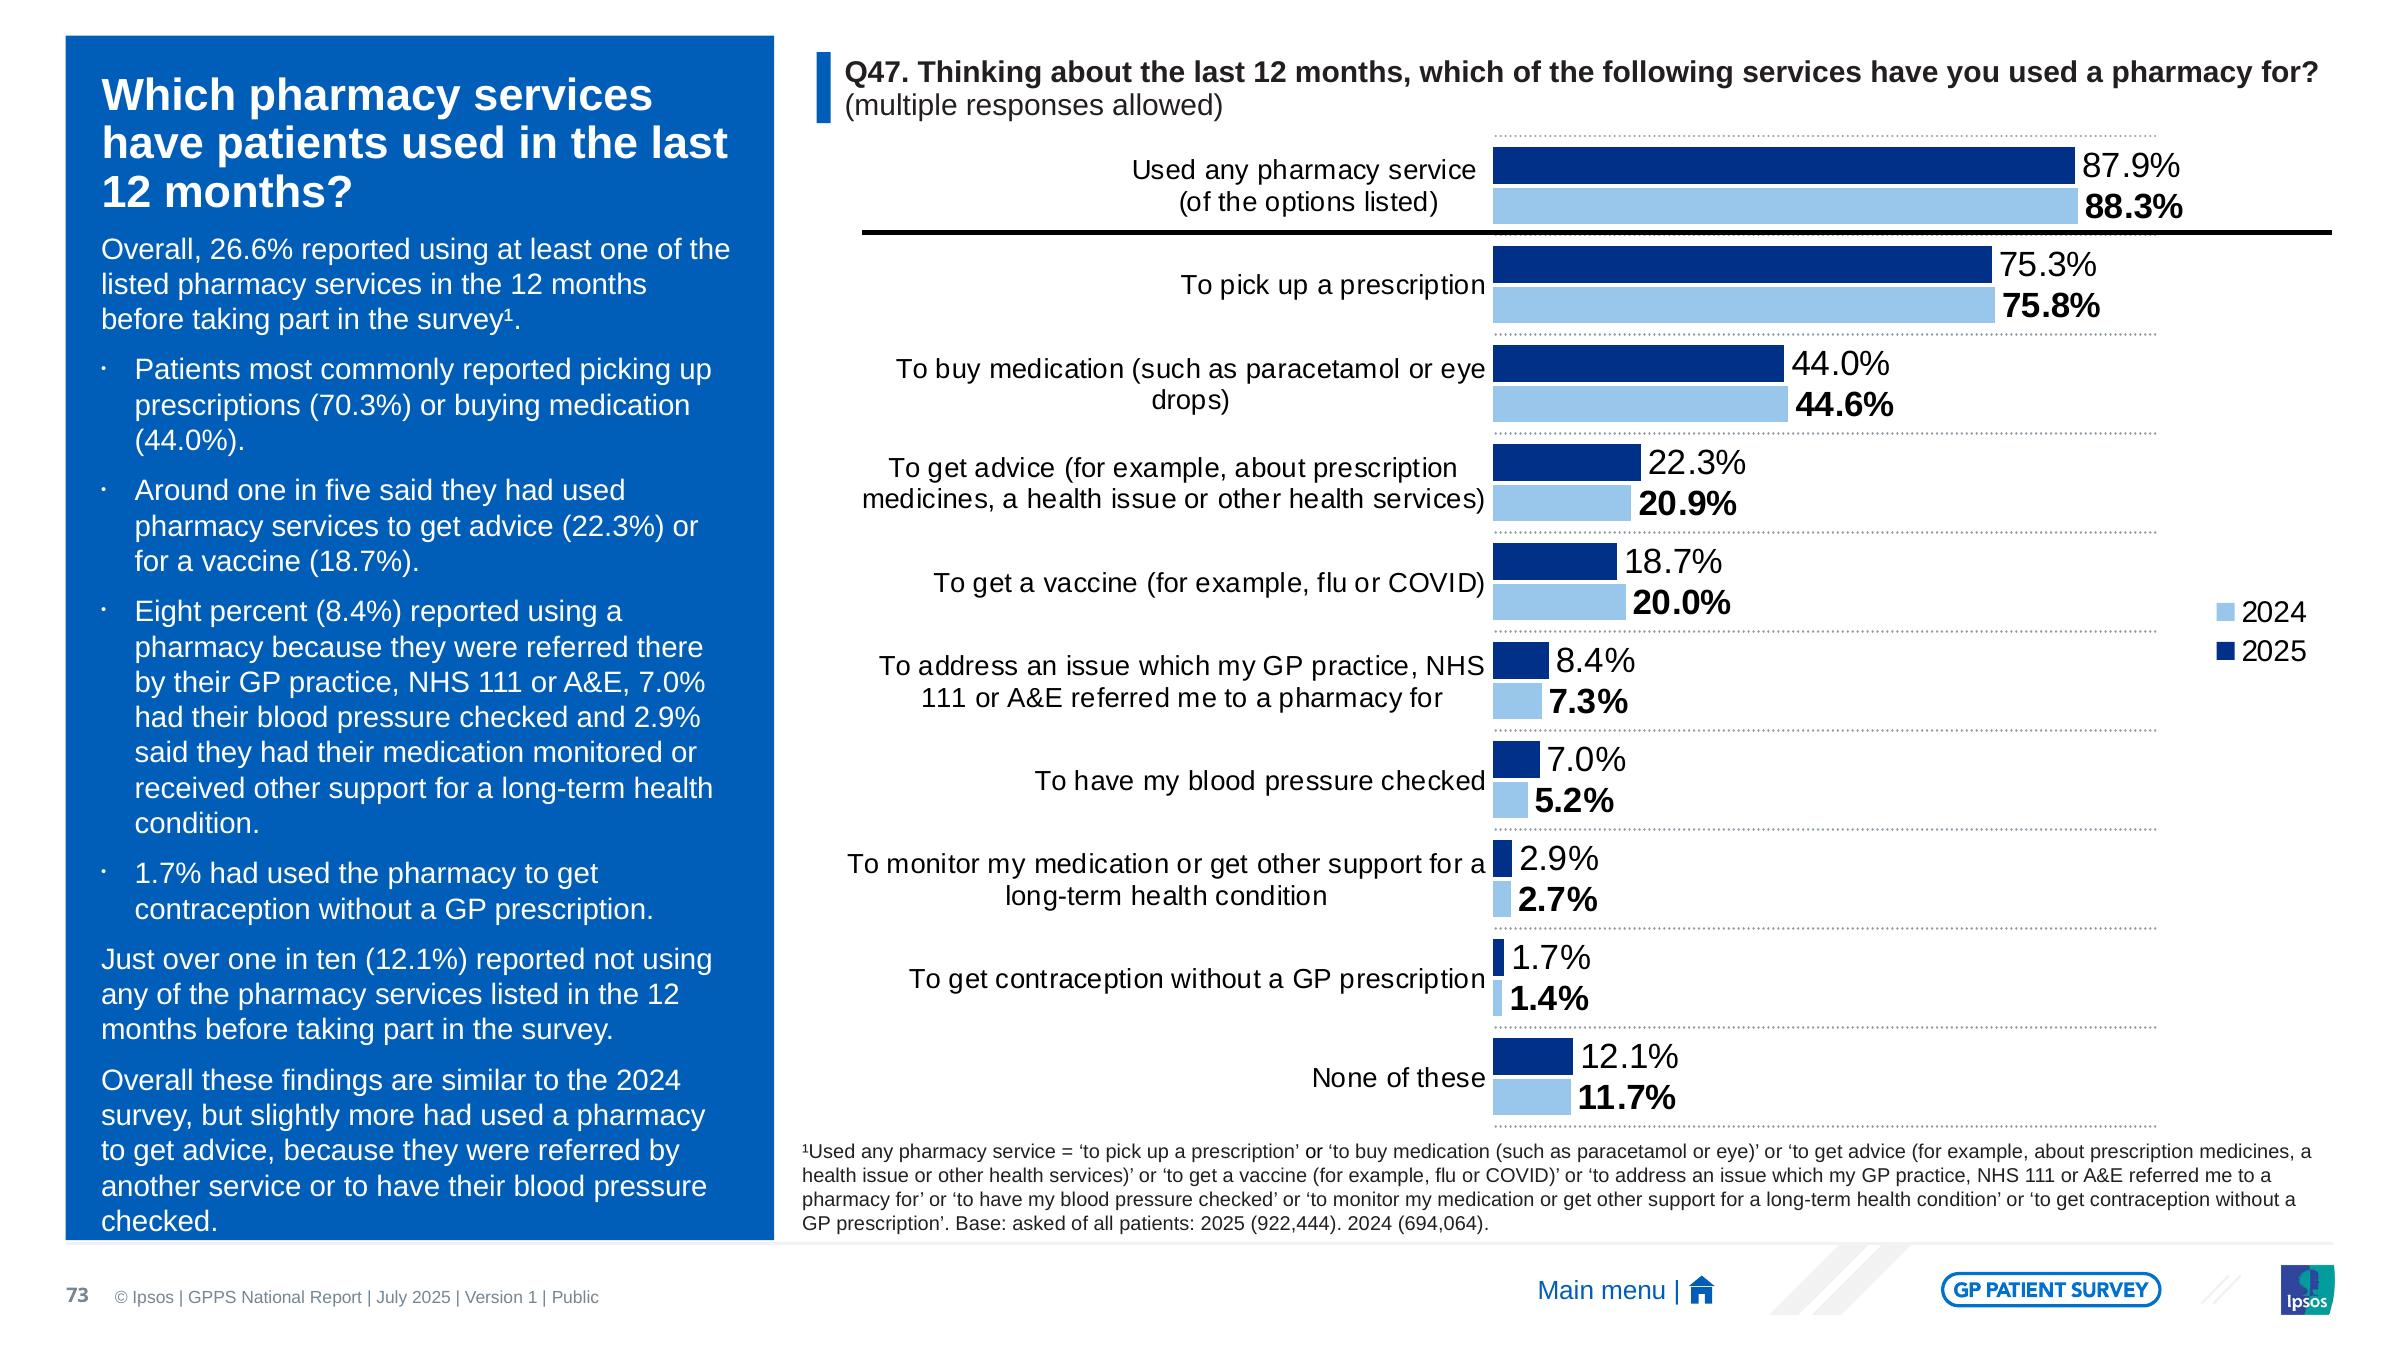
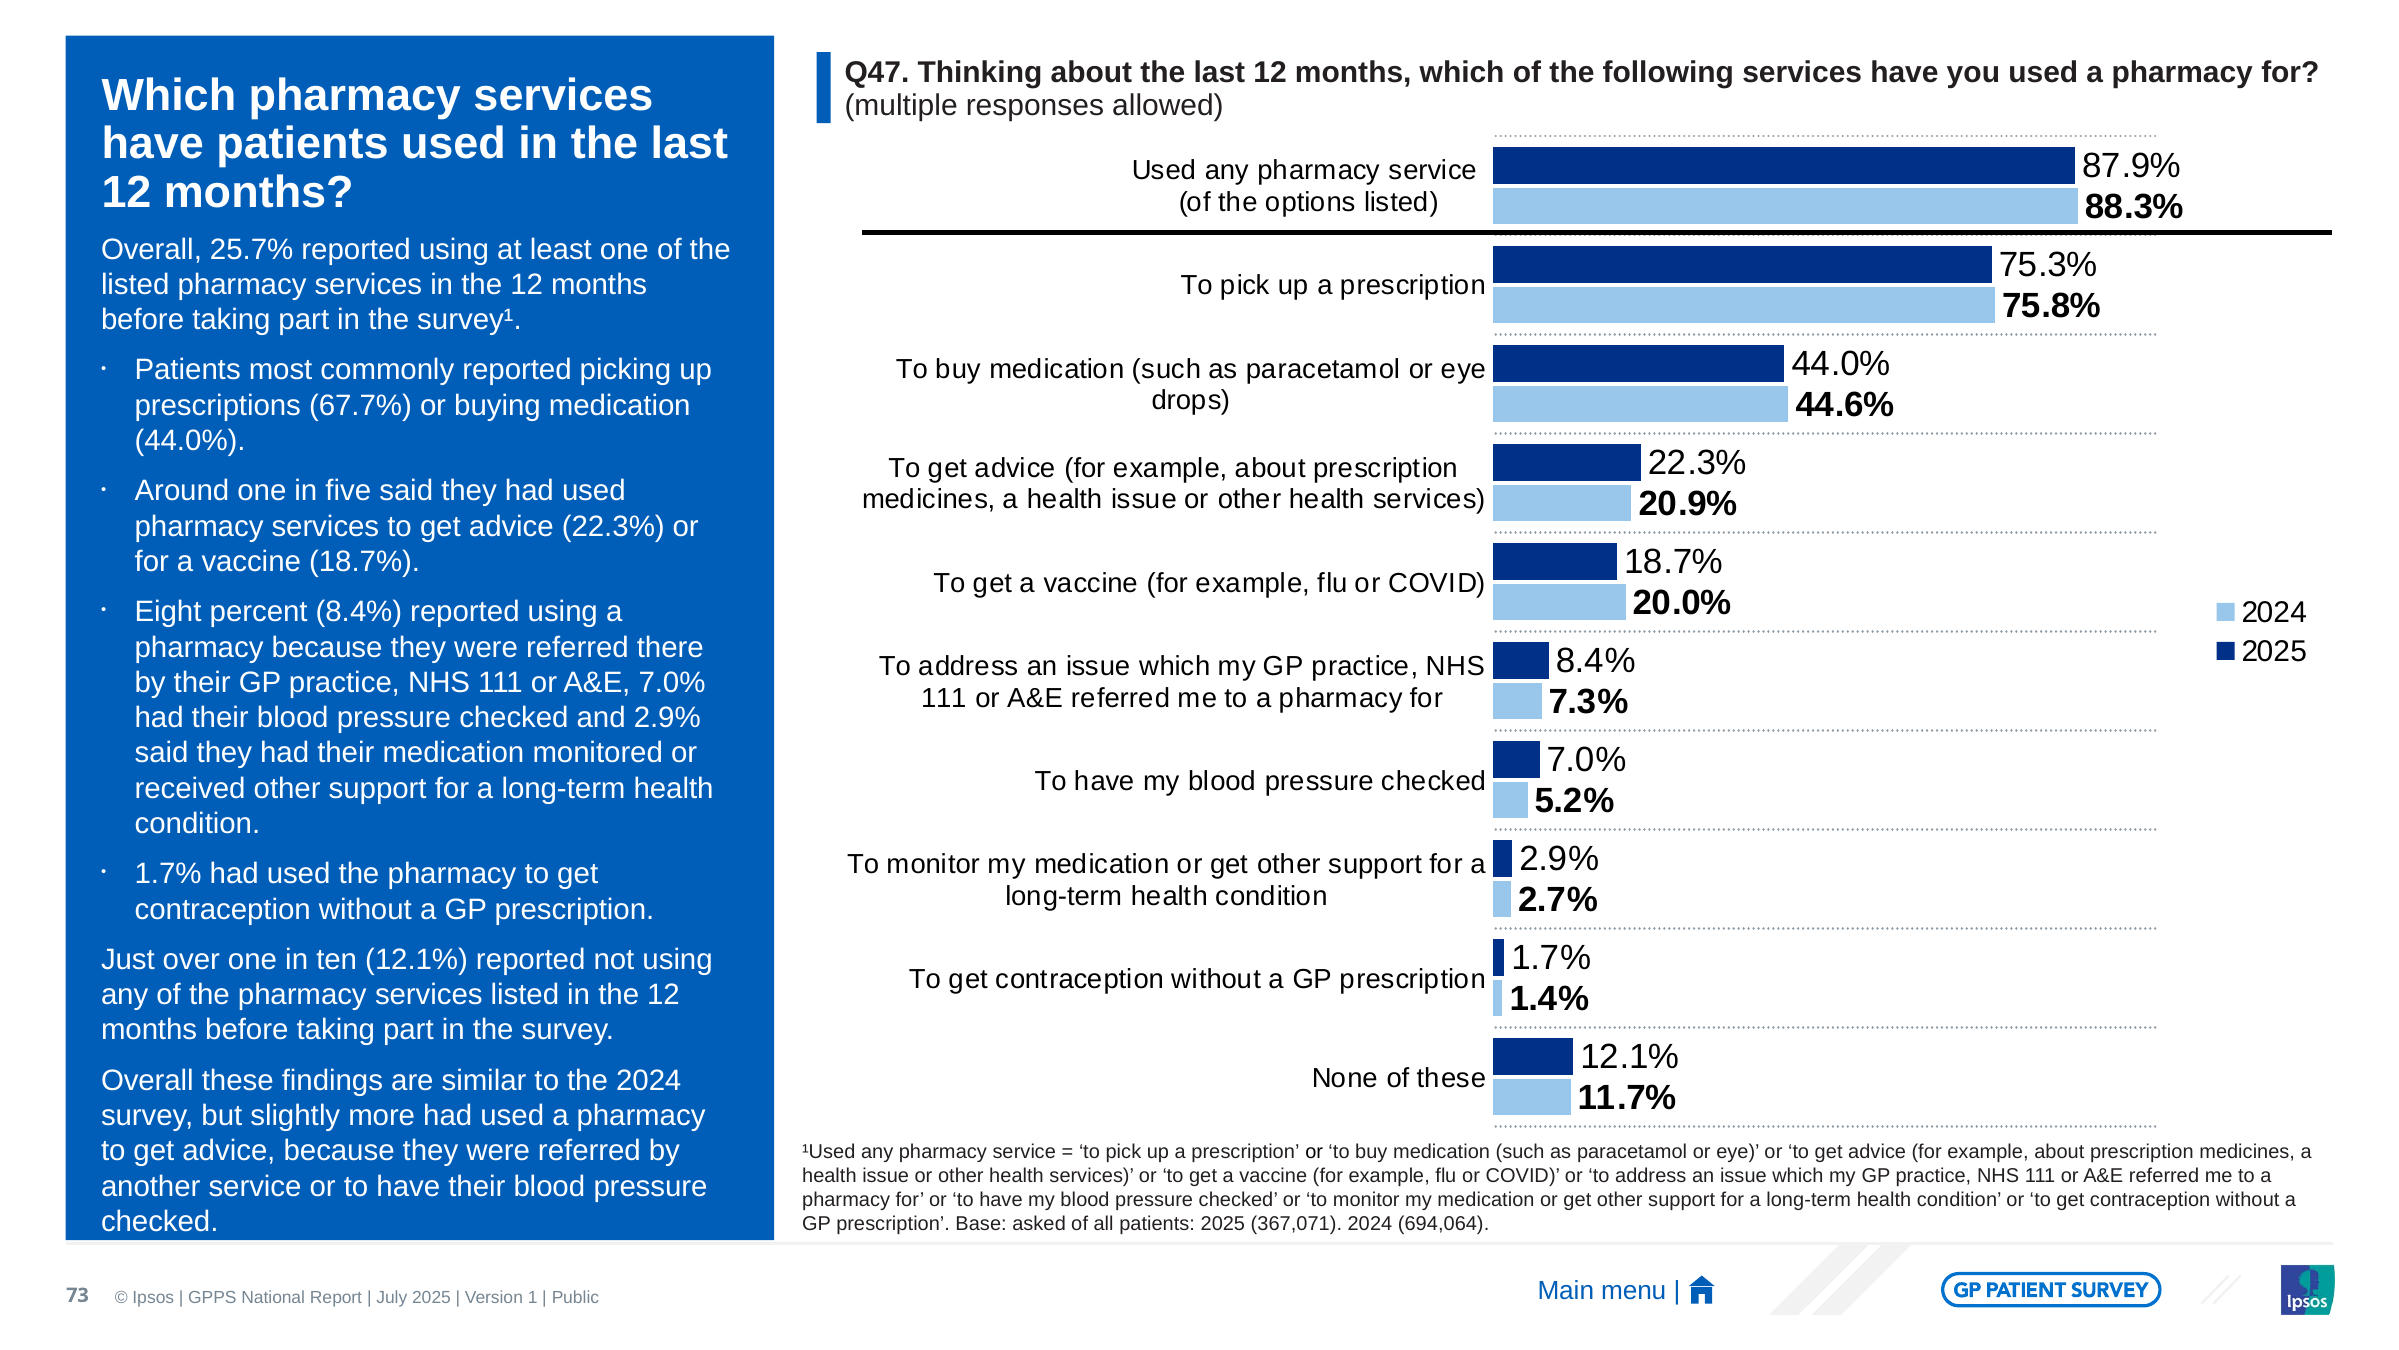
26.6%: 26.6% -> 25.7%
70.3%: 70.3% -> 67.7%
922,444: 922,444 -> 367,071
